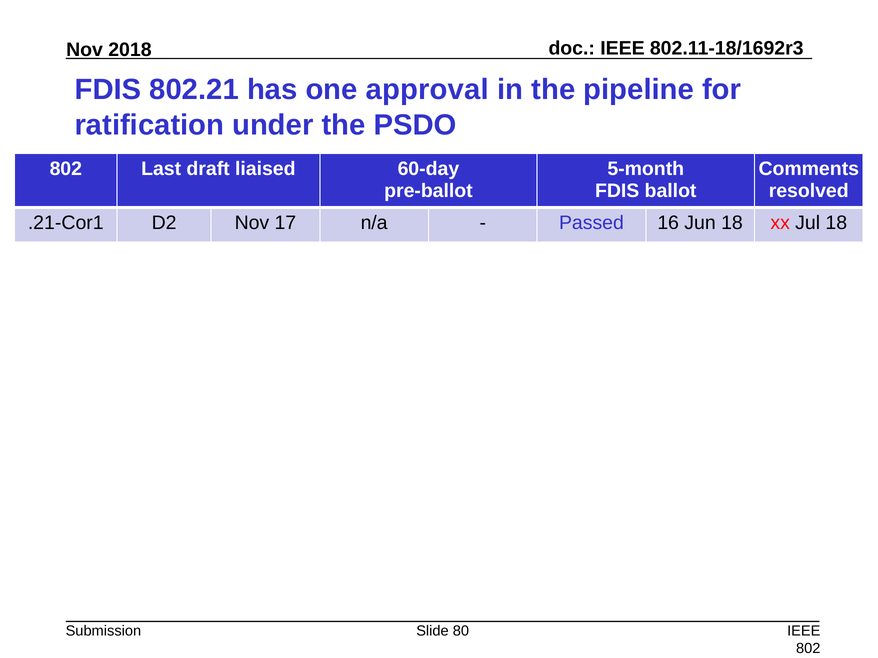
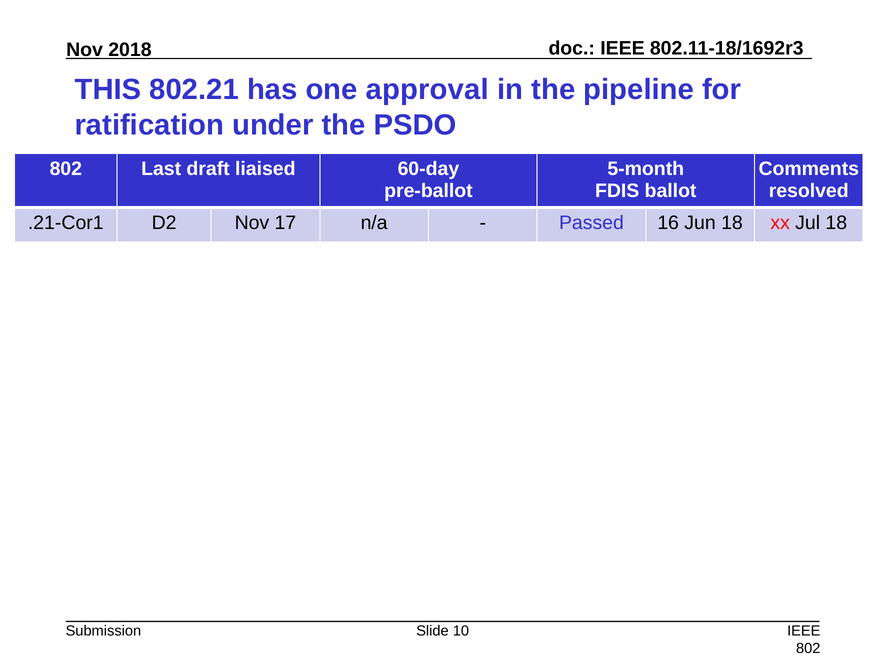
FDIS at (108, 90): FDIS -> THIS
80: 80 -> 10
